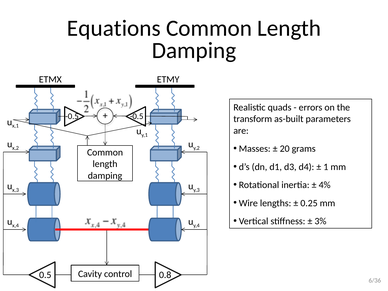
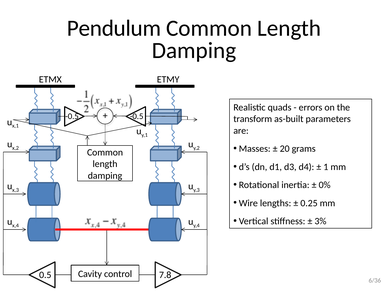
Equations: Equations -> Pendulum
4%: 4% -> 0%
0.8: 0.8 -> 7.8
